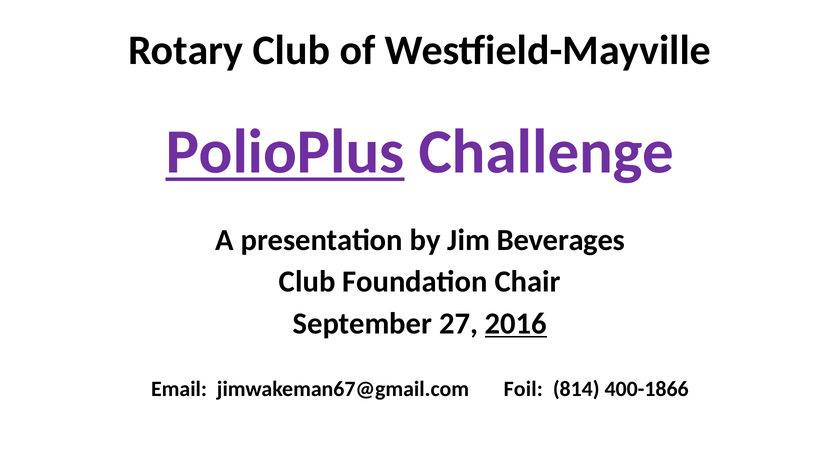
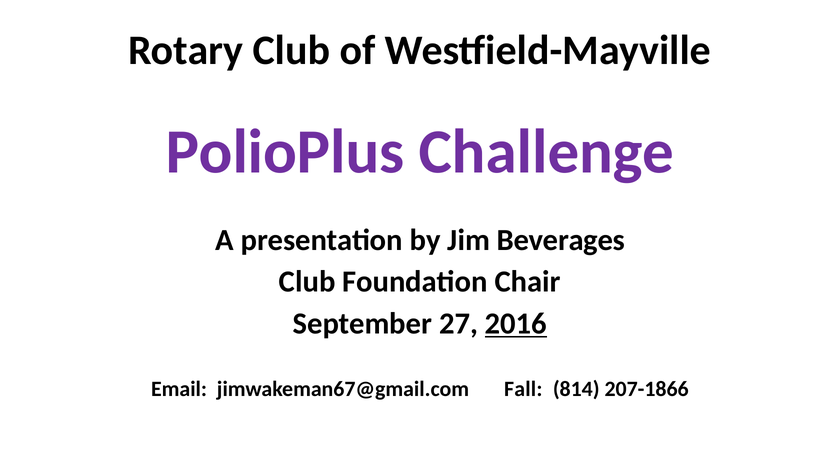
PolioPlus underline: present -> none
Foil: Foil -> Fall
400-1866: 400-1866 -> 207-1866
